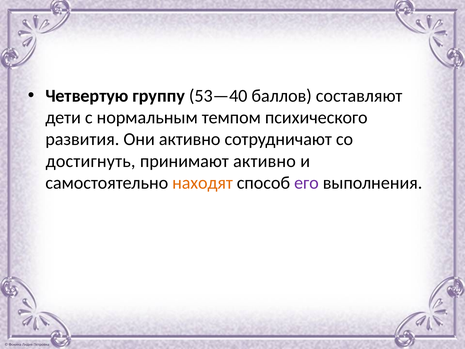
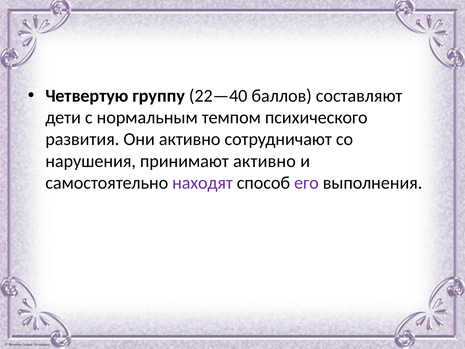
53—40: 53—40 -> 22—40
достигнуть: достигнуть -> нарушения
находят colour: orange -> purple
